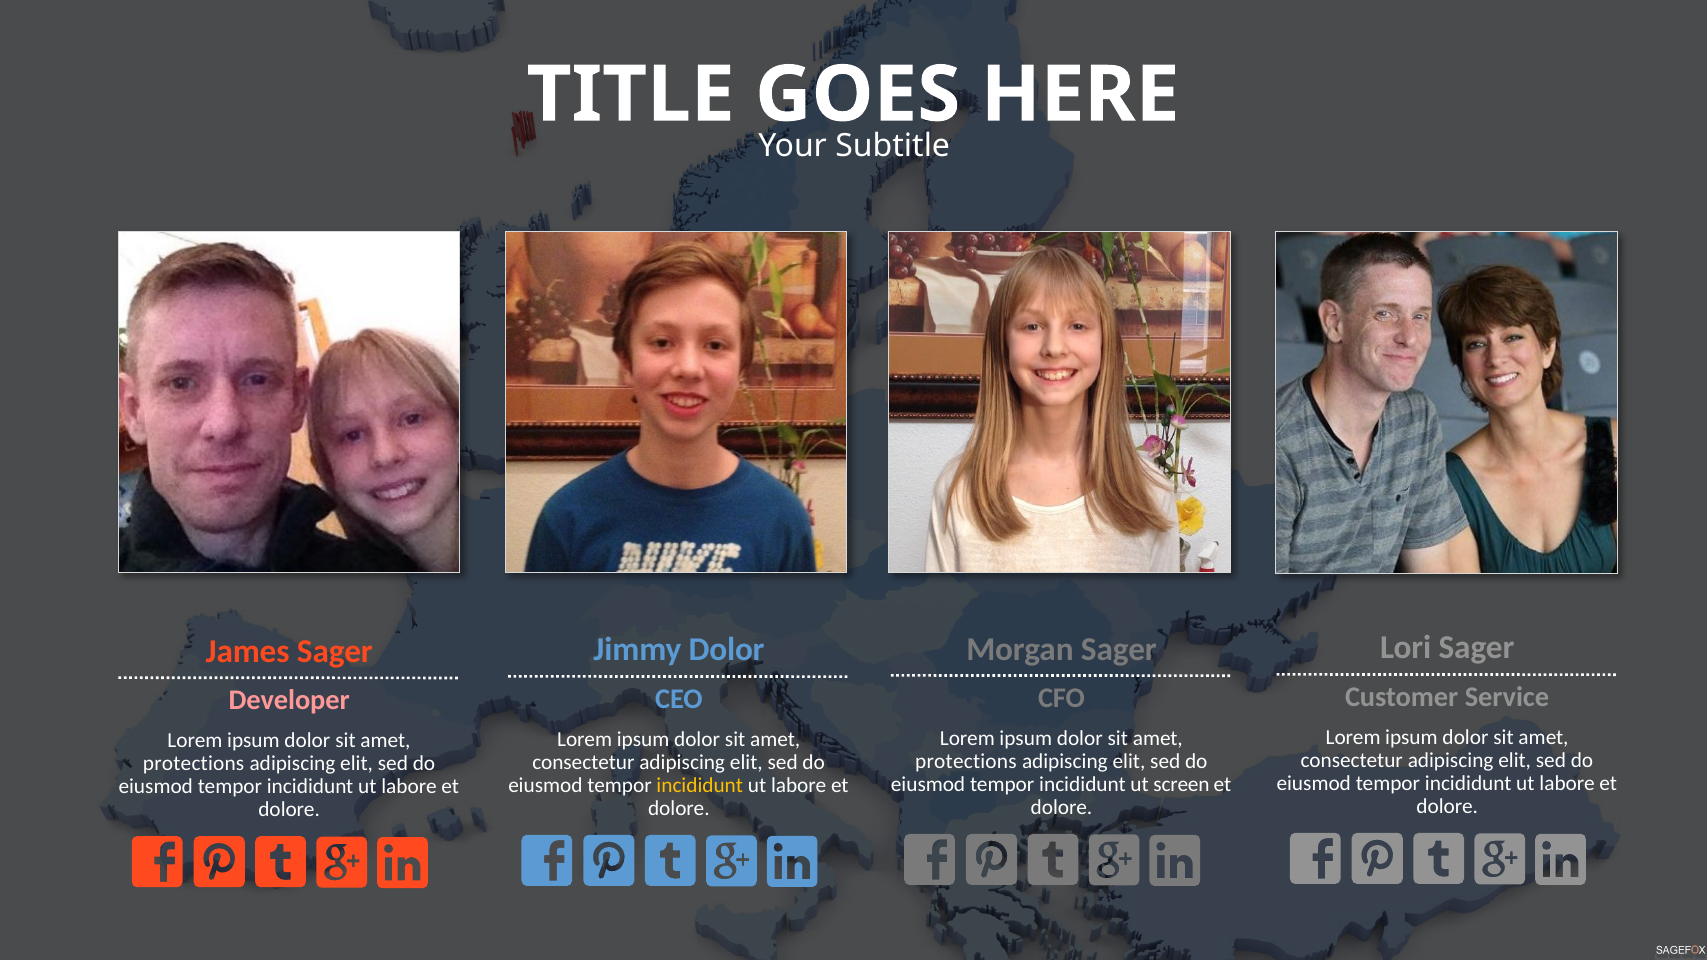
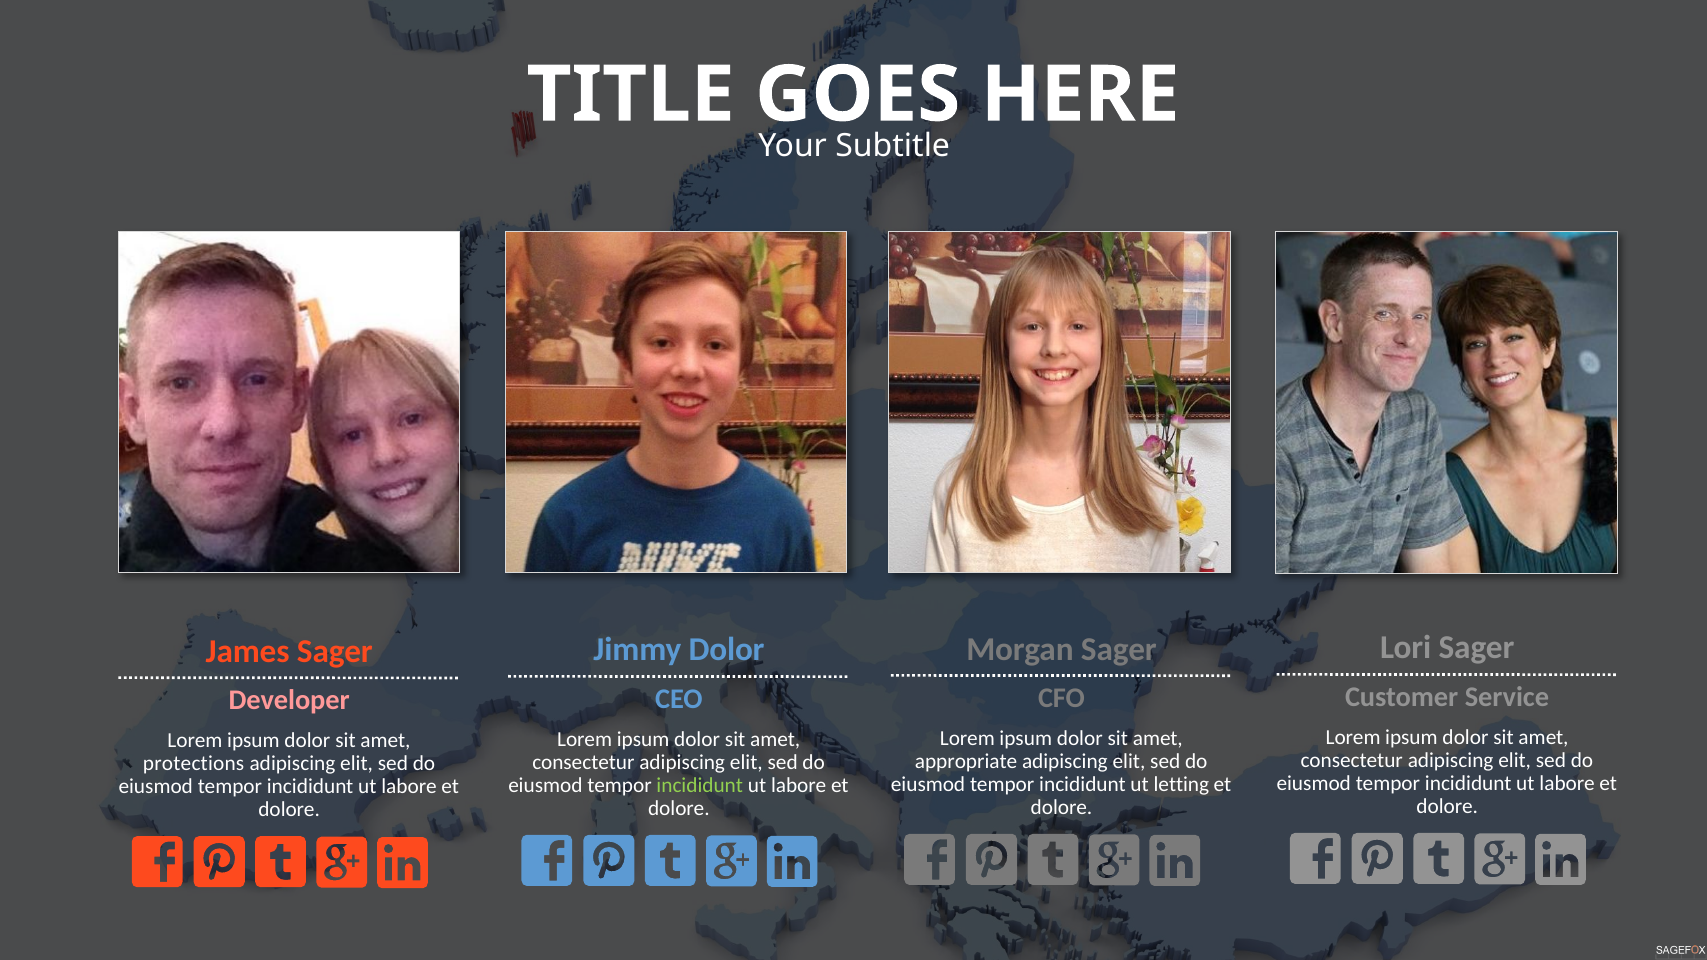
protections at (966, 761): protections -> appropriate
screen: screen -> letting
incididunt at (700, 785) colour: yellow -> light green
